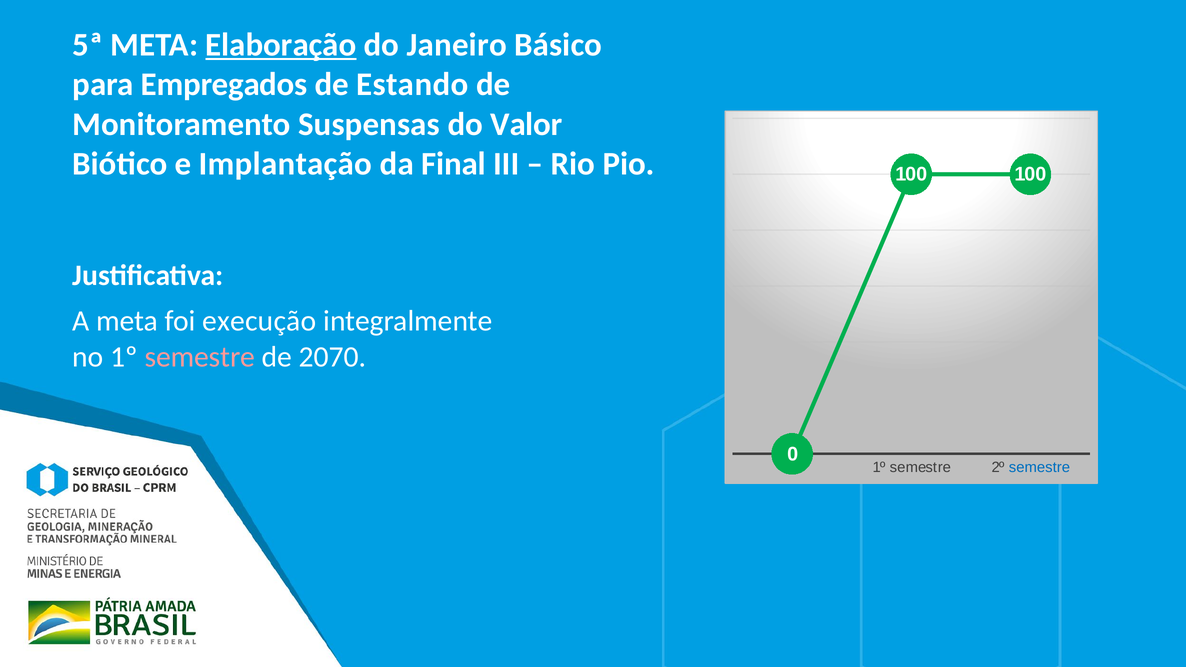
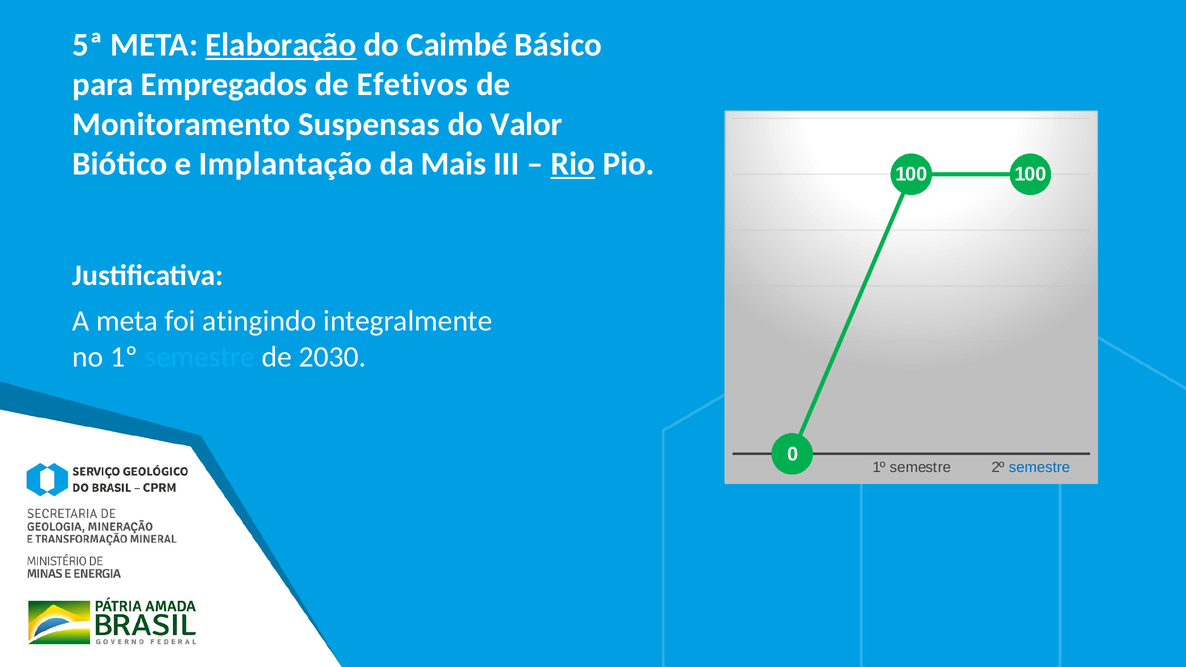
Janeiro: Janeiro -> Caimbé
Estando: Estando -> Efetivos
Final: Final -> Mais
Rio underline: none -> present
execução: execução -> atingindo
semestre at (200, 357) colour: pink -> light blue
2070: 2070 -> 2030
